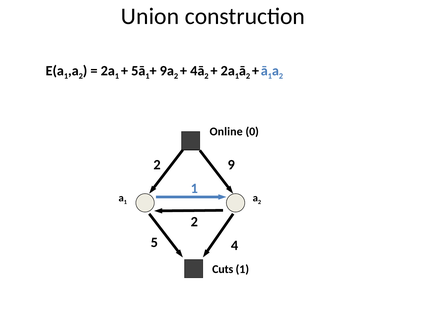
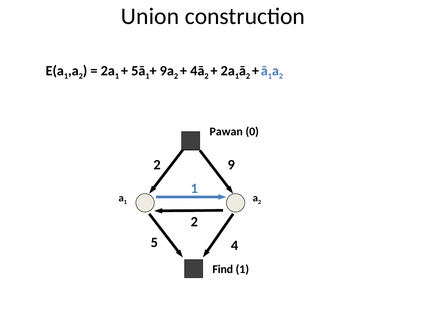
Online: Online -> Pawan
Cuts: Cuts -> Find
